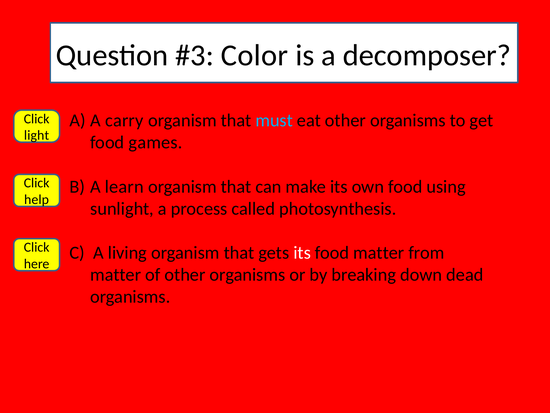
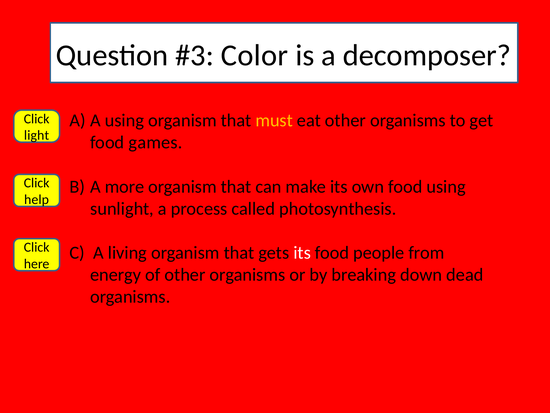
carry at (124, 120): carry -> using
must colour: light blue -> yellow
learn: learn -> more
food matter: matter -> people
matter at (116, 274): matter -> energy
